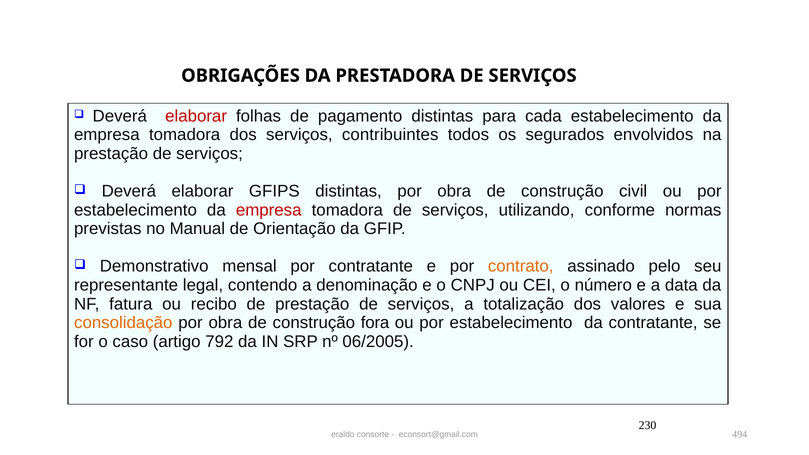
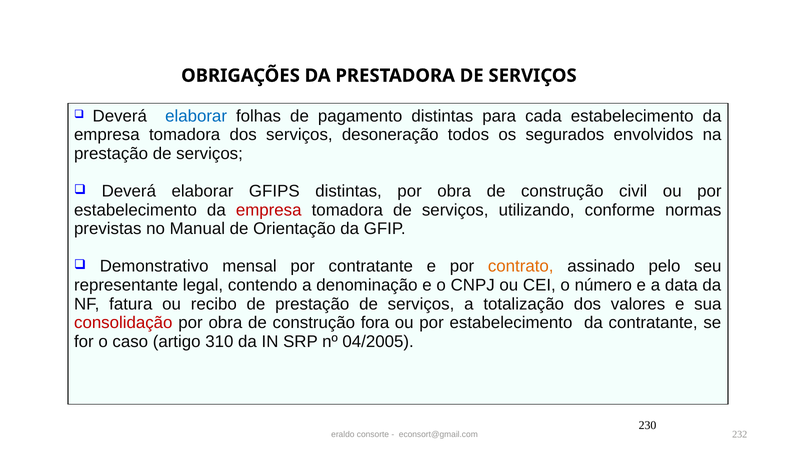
elaborar at (196, 116) colour: red -> blue
contribuintes: contribuintes -> desoneração
consolidação colour: orange -> red
792: 792 -> 310
06/2005: 06/2005 -> 04/2005
494: 494 -> 232
